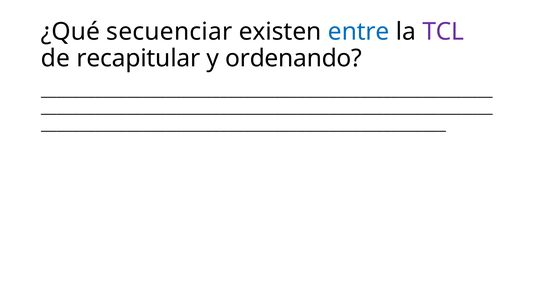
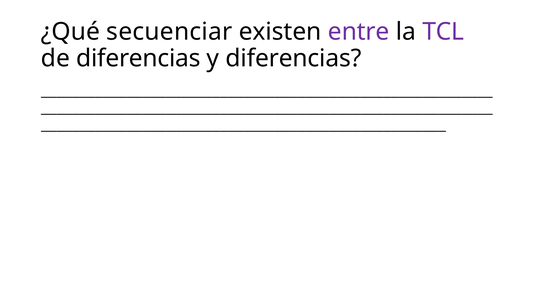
entre colour: blue -> purple
de recapitular: recapitular -> diferencias
y ordenando: ordenando -> diferencias
